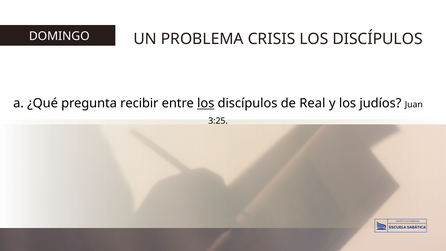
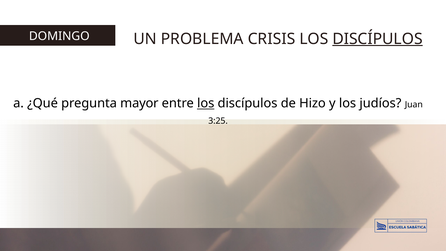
DISCÍPULOS at (377, 39) underline: none -> present
recibir: recibir -> mayor
Real: Real -> Hizo
